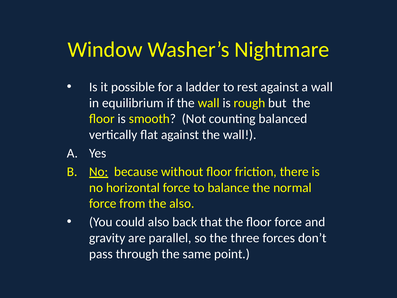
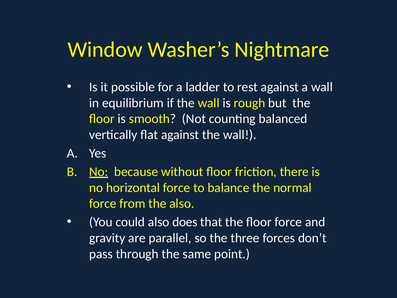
back: back -> does
